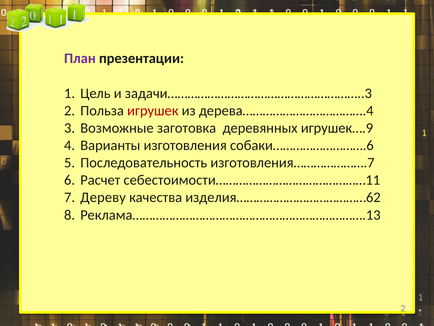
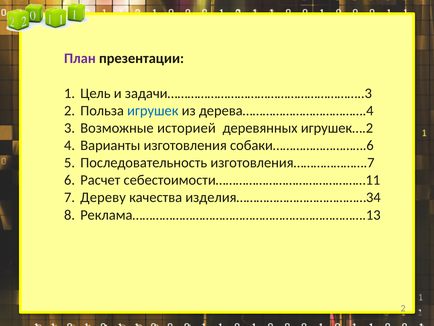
игрушек colour: red -> blue
заготовка: заготовка -> историей
игрушек….9: игрушек….9 -> игрушек….2
изделия…………………………………62: изделия…………………………………62 -> изделия…………………………………34
